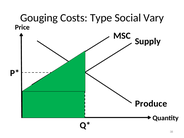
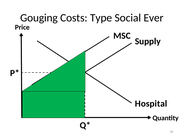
Vary: Vary -> Ever
Produce: Produce -> Hospital
